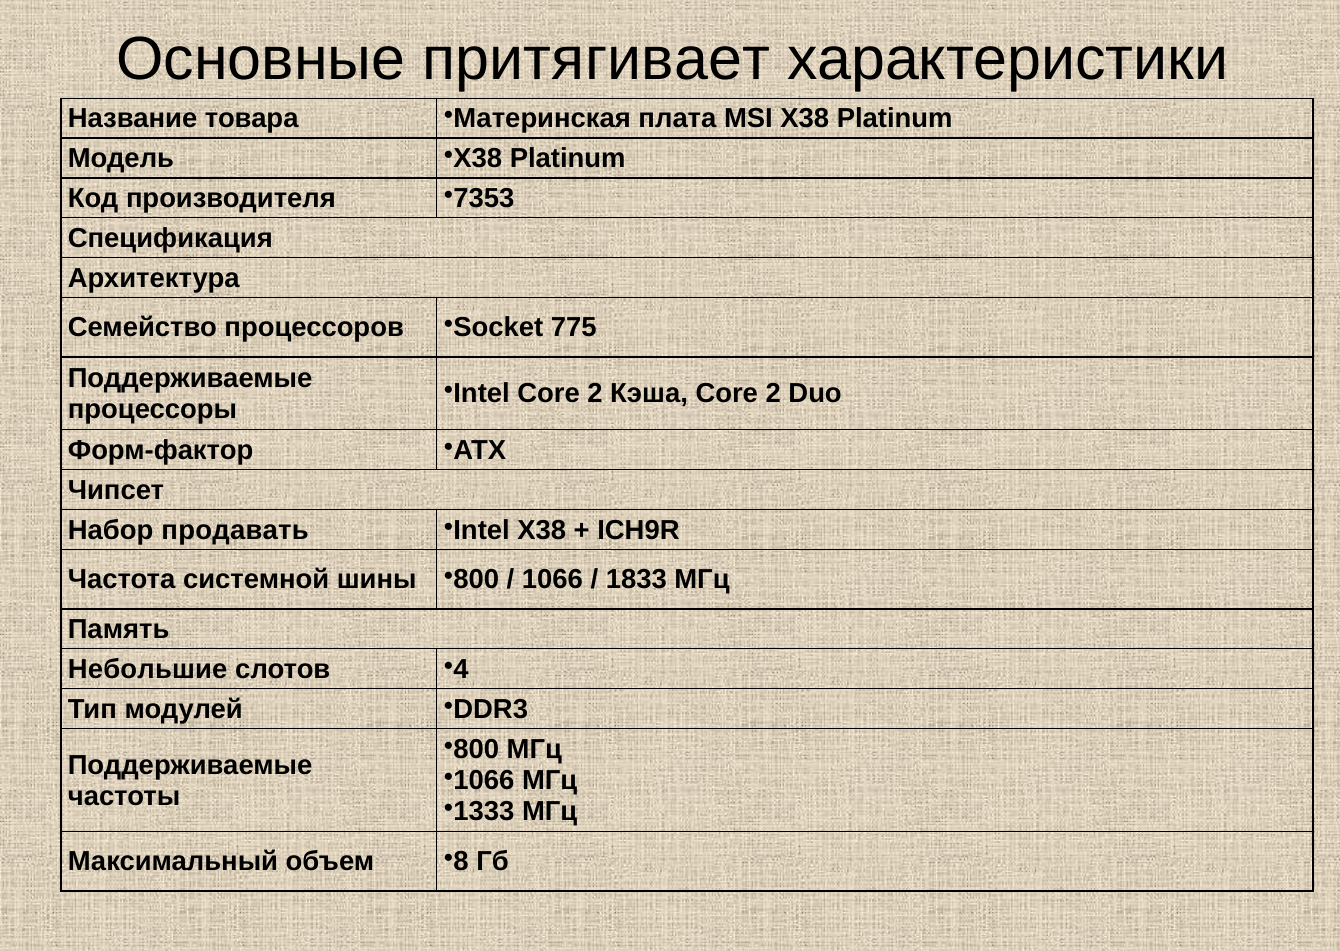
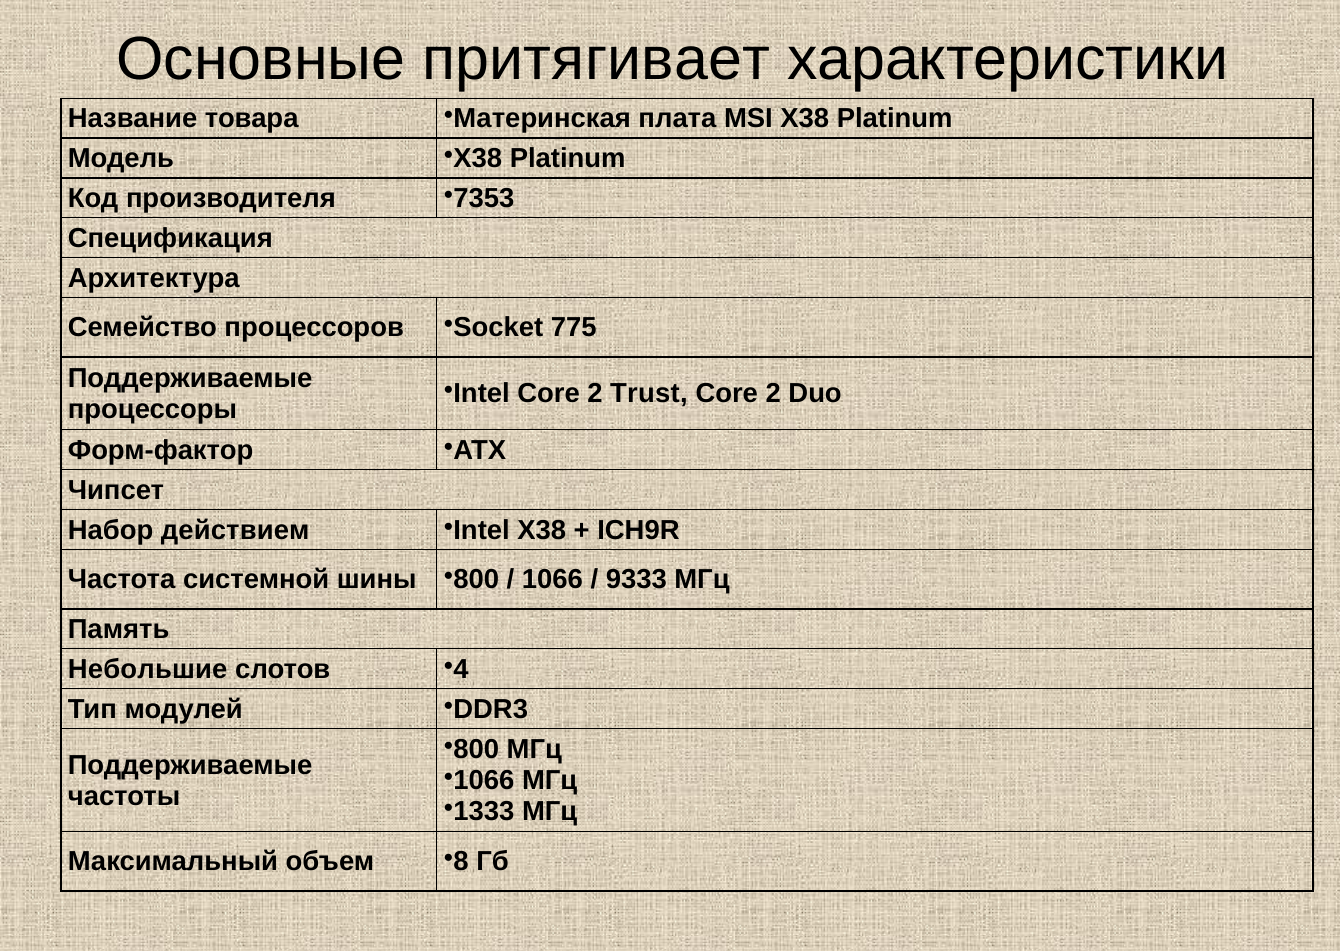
Кэша: Кэша -> Trust
продавать: продавать -> действием
1833: 1833 -> 9333
